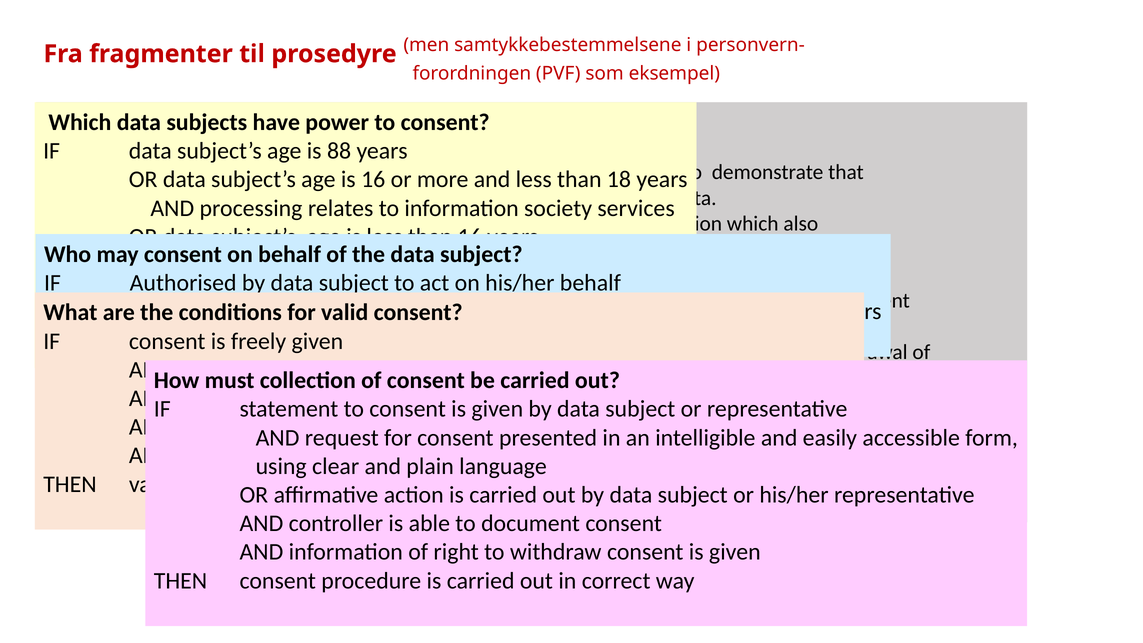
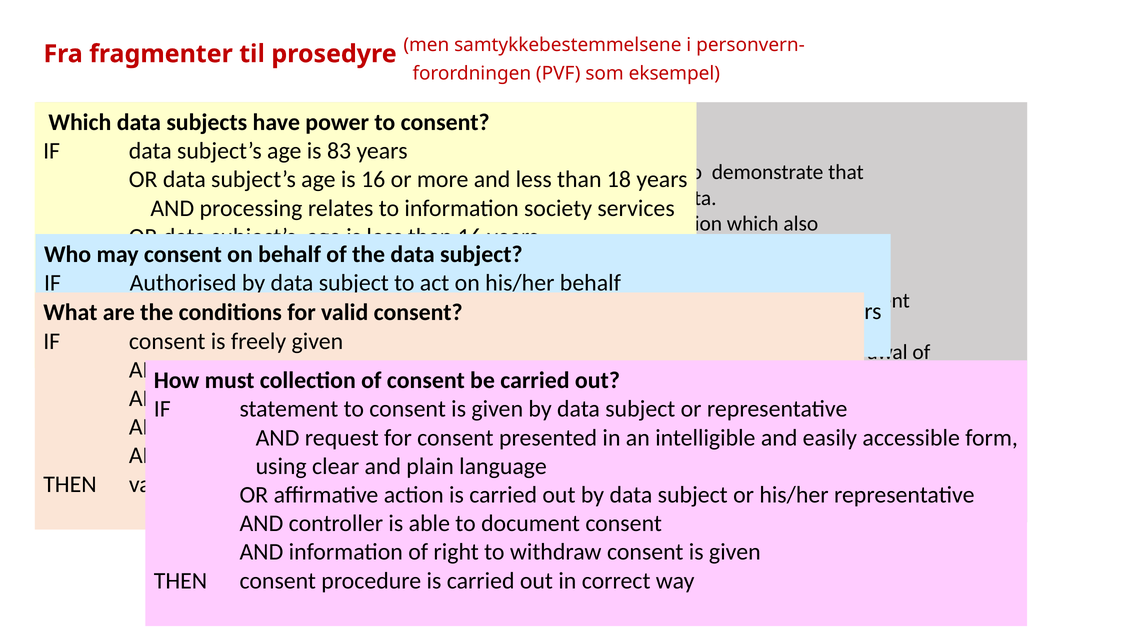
88: 88 -> 83
